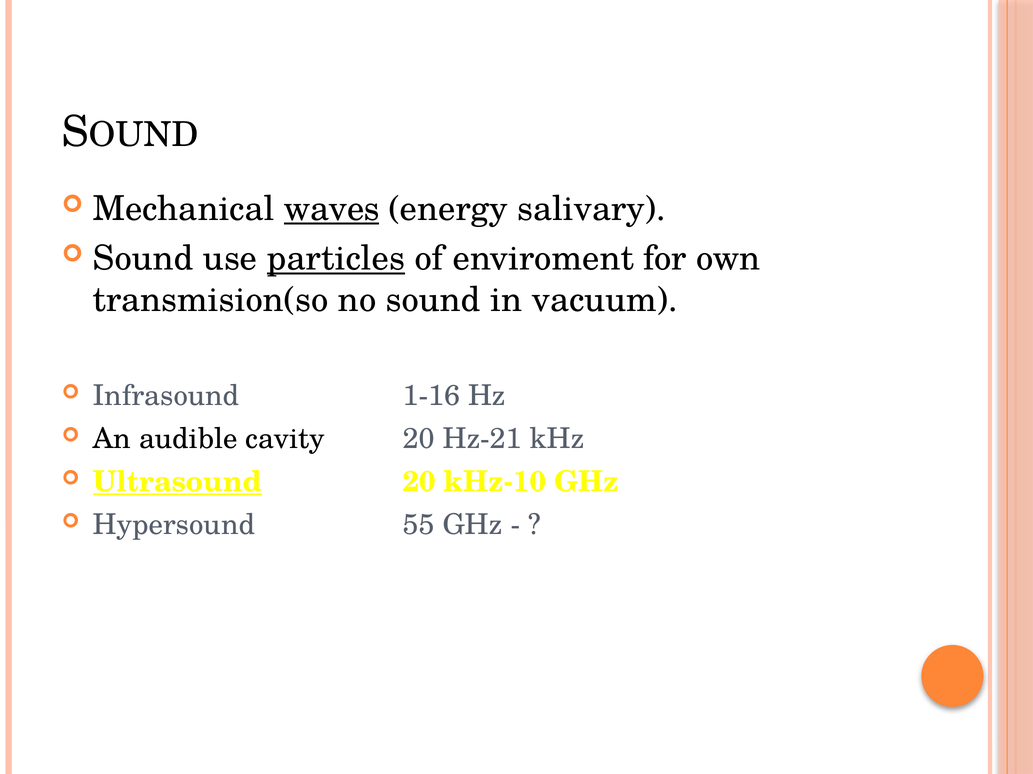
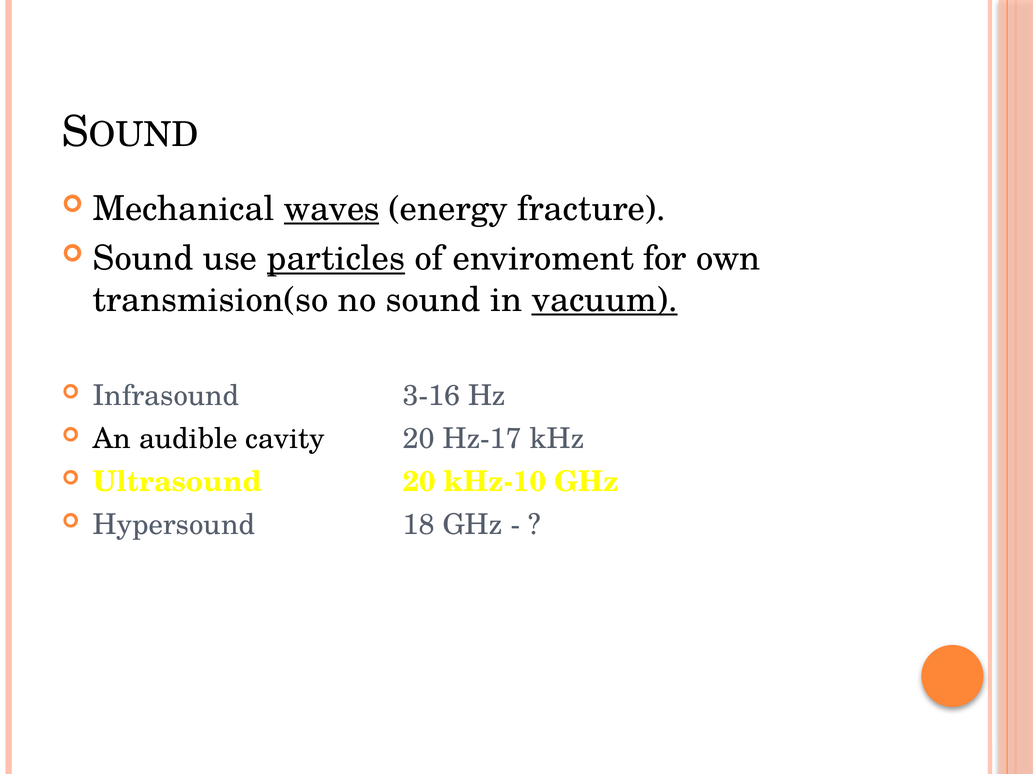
salivary: salivary -> fracture
vacuum underline: none -> present
1-16: 1-16 -> 3-16
Hz-21: Hz-21 -> Hz-17
Ultrasound underline: present -> none
55: 55 -> 18
